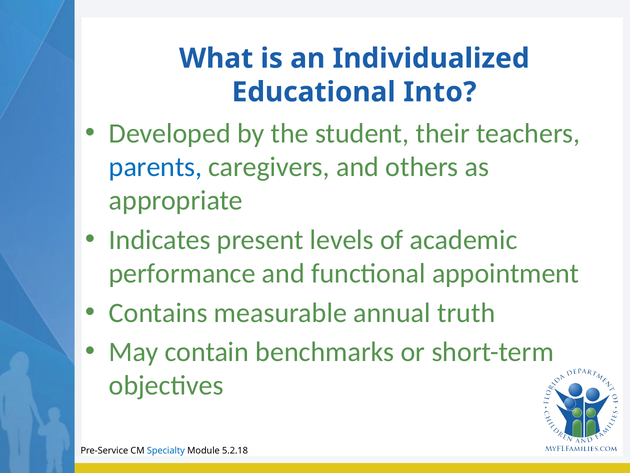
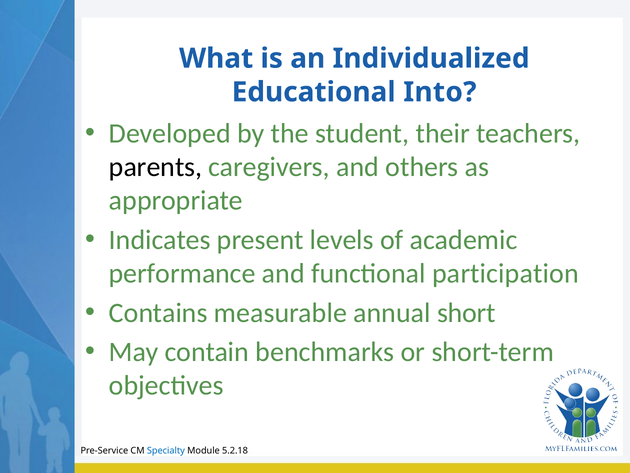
parents colour: blue -> black
appointment: appointment -> participation
truth: truth -> short
